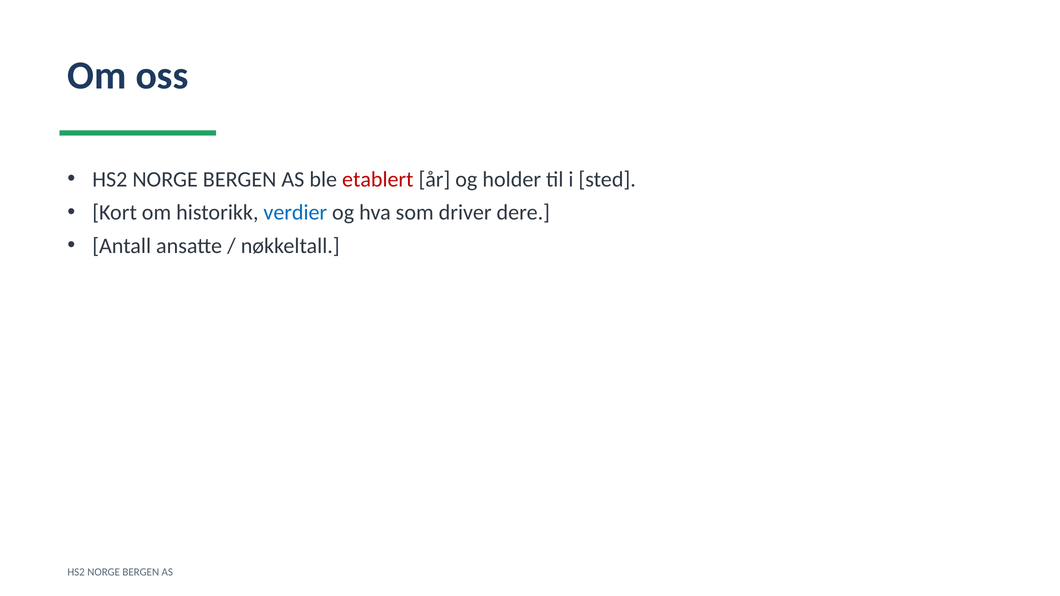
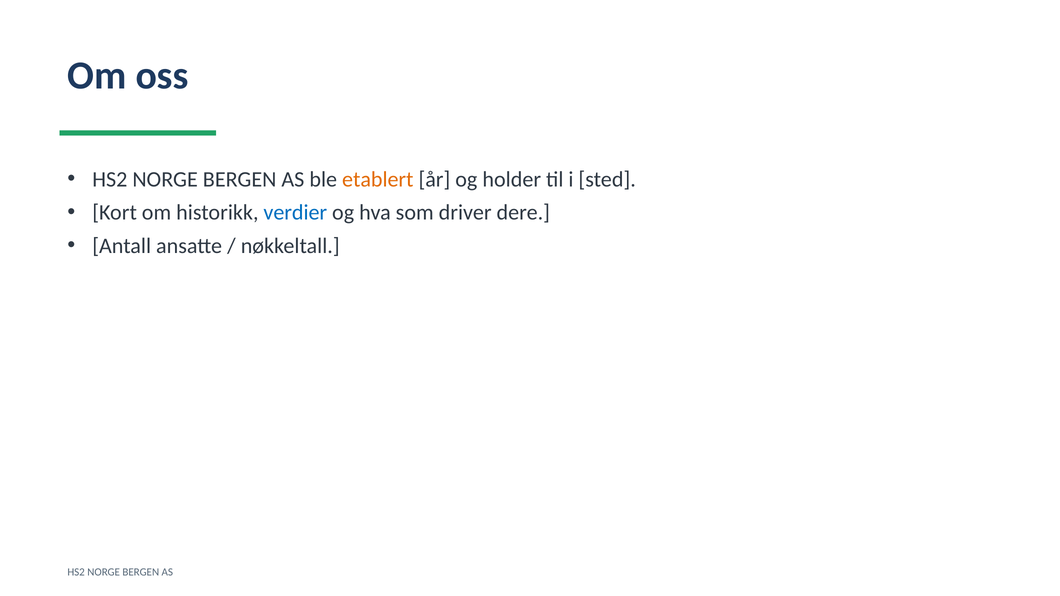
etablert colour: red -> orange
